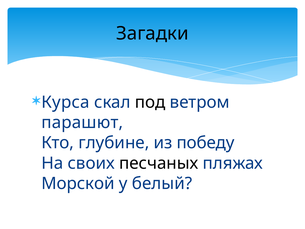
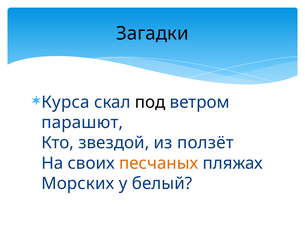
глубине: глубине -> звездой
победу: победу -> ползёт
песчаных colour: black -> orange
Морской: Морской -> Морских
